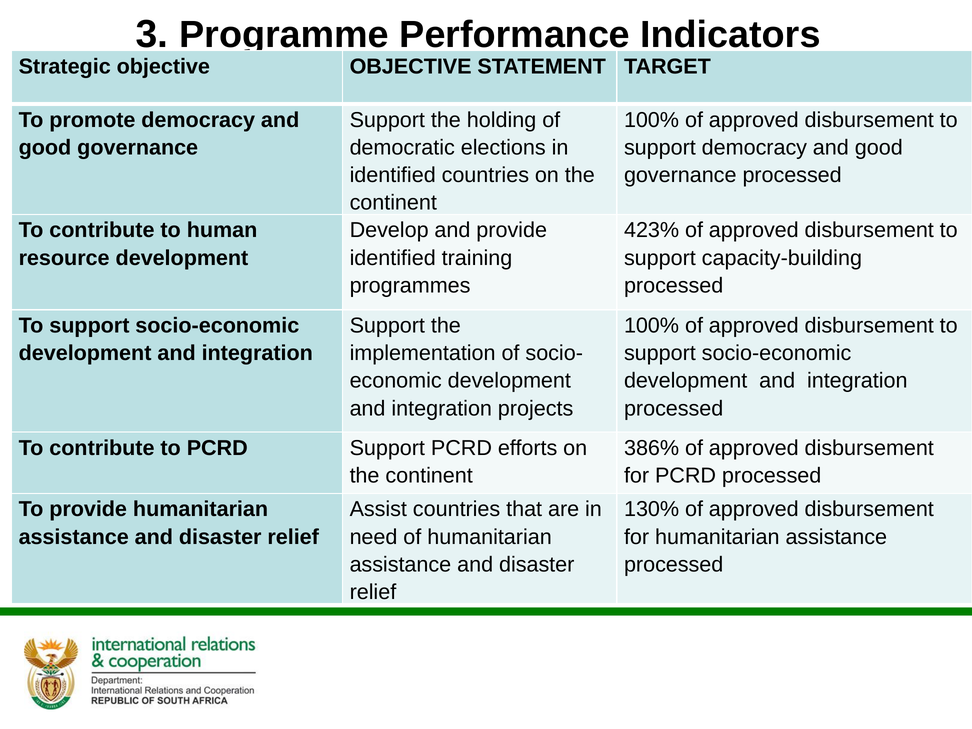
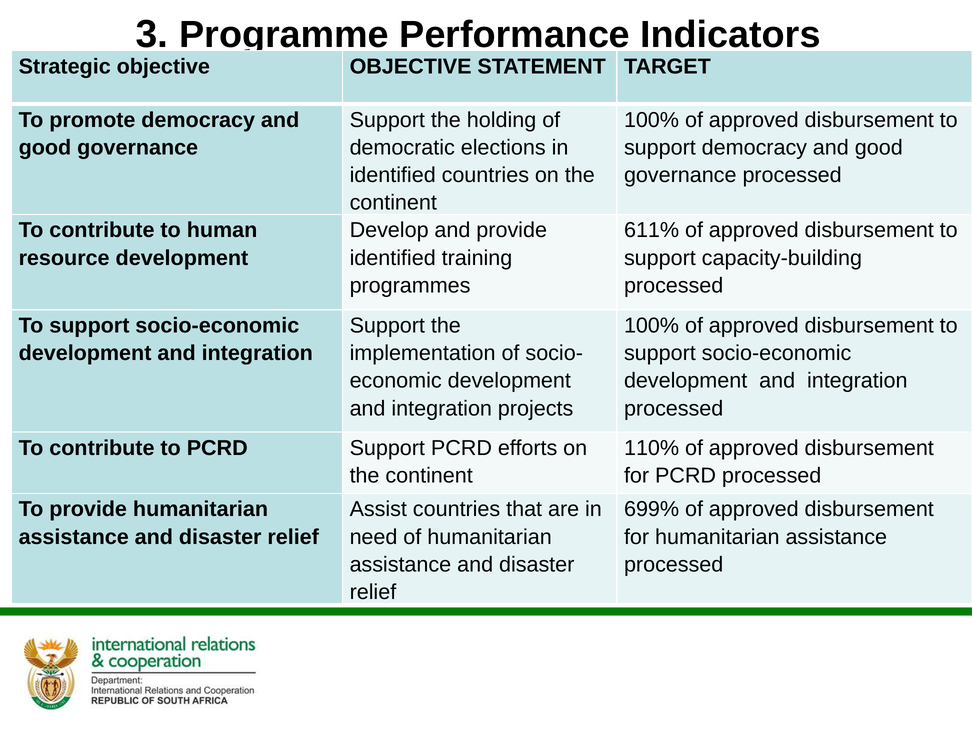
423%: 423% -> 611%
386%: 386% -> 110%
130%: 130% -> 699%
